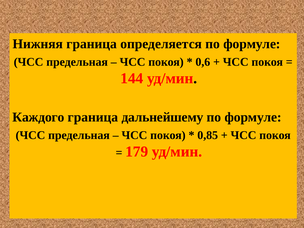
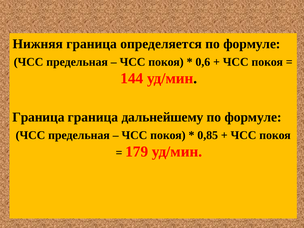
Каждого at (38, 117): Каждого -> Граница
